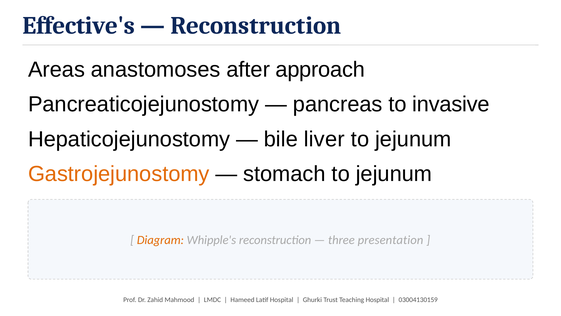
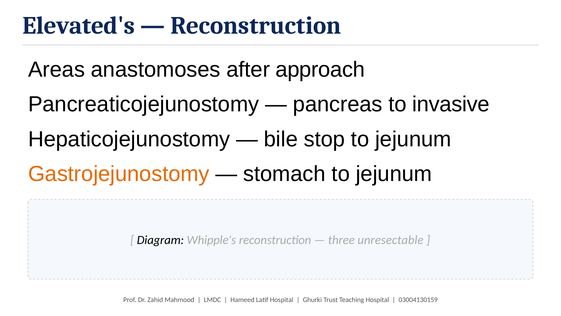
Effective's: Effective's -> Elevated's
liver: liver -> stop
Diagram colour: orange -> black
presentation: presentation -> unresectable
